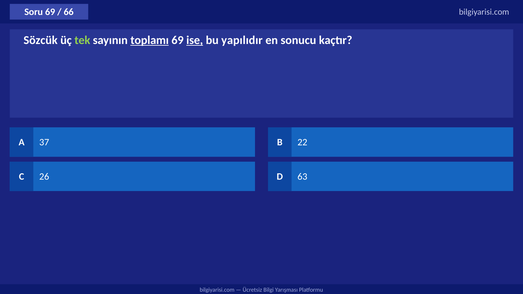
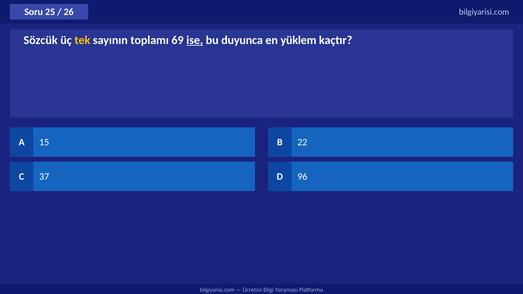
Soru 69: 69 -> 25
66: 66 -> 26
tek colour: light green -> yellow
toplamı underline: present -> none
yapılıdır: yapılıdır -> duyunca
sonucu: sonucu -> yüklem
37: 37 -> 15
26: 26 -> 37
63: 63 -> 96
